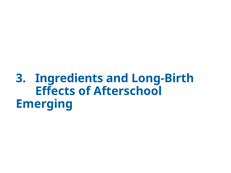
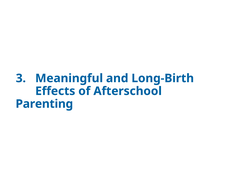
Ingredients: Ingredients -> Meaningful
Emerging: Emerging -> Parenting
